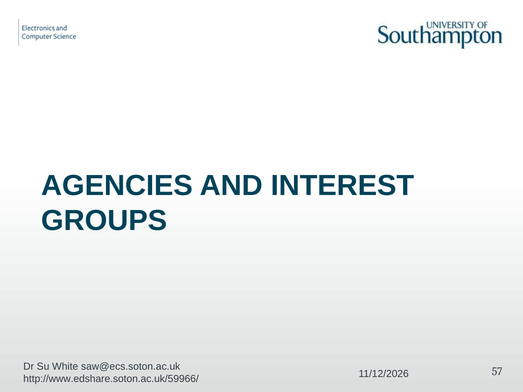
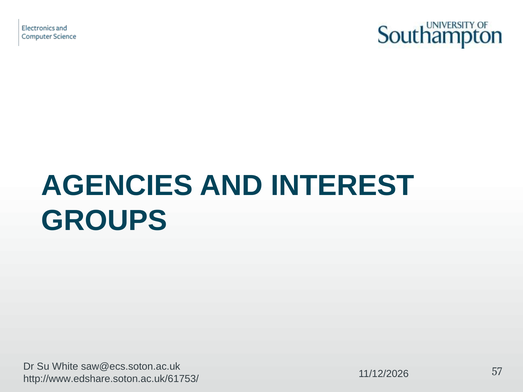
http://www.edshare.soton.ac.uk/59966/: http://www.edshare.soton.ac.uk/59966/ -> http://www.edshare.soton.ac.uk/61753/
